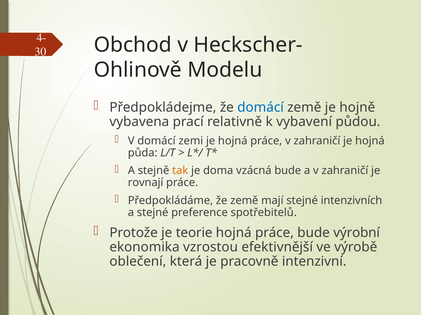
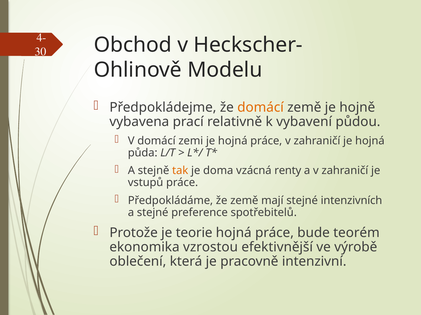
domácí at (261, 108) colour: blue -> orange
vzácná bude: bude -> renty
rovnají: rovnají -> vstupů
výrobní: výrobní -> teorém
